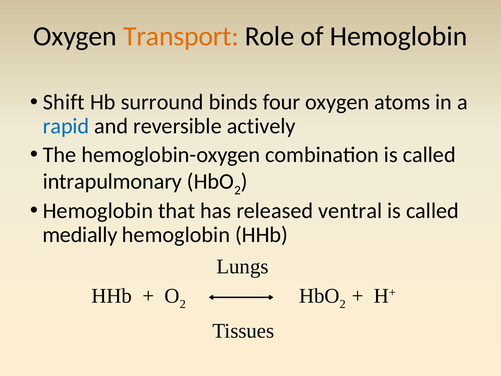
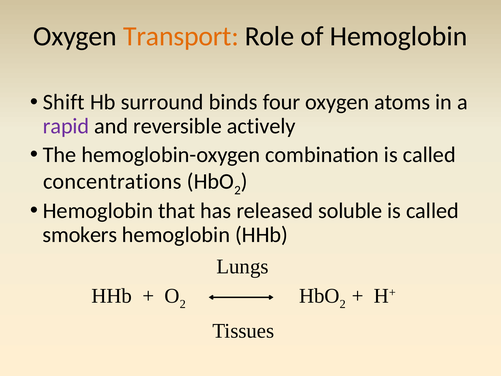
rapid colour: blue -> purple
intrapulmonary: intrapulmonary -> concentrations
ventral: ventral -> soluble
medially: medially -> smokers
